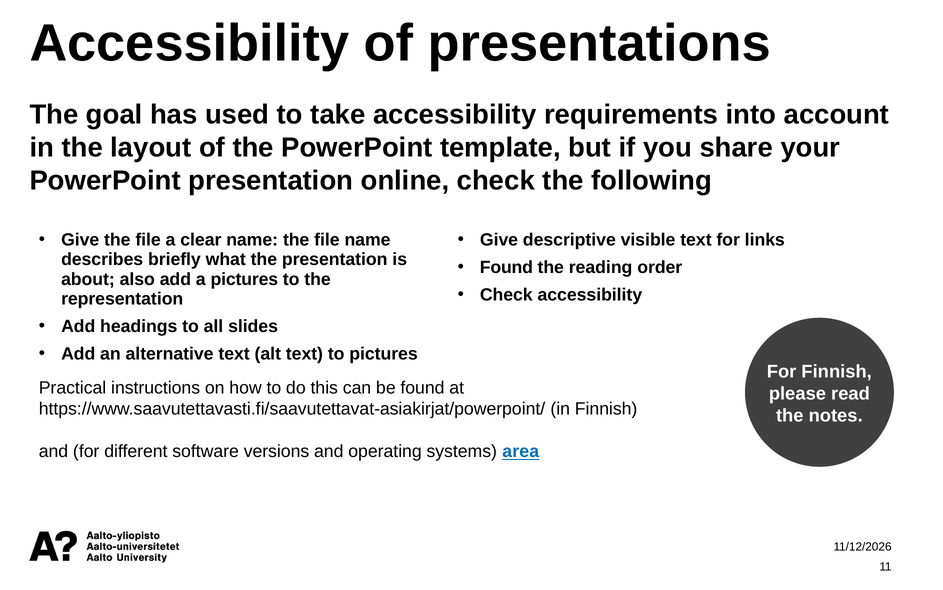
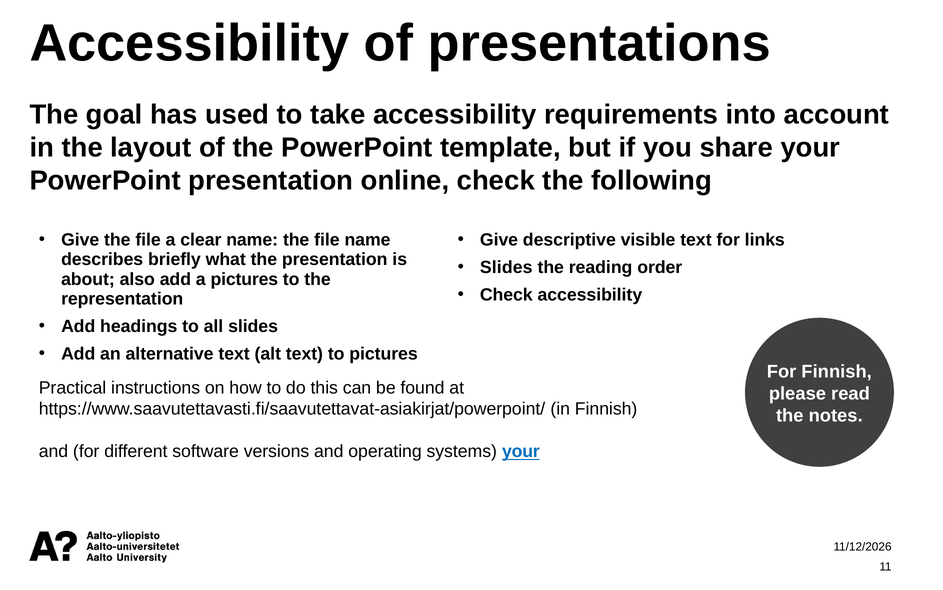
Found at (506, 267): Found -> Slides
systems area: area -> your
